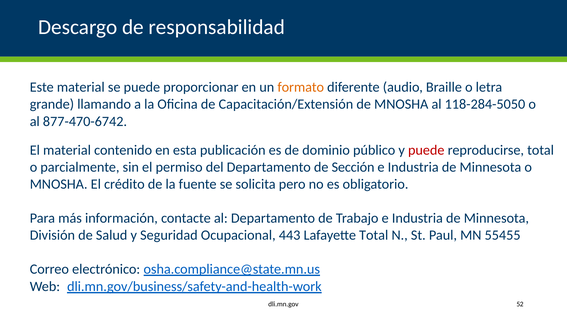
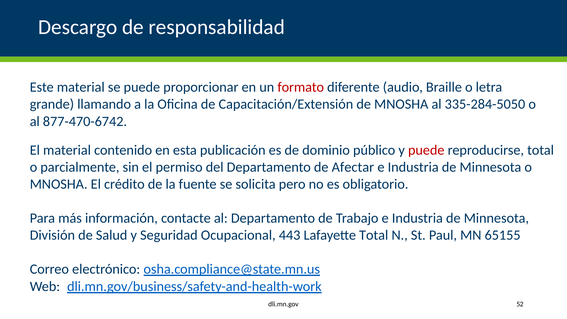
formato colour: orange -> red
118-284-5050: 118-284-5050 -> 335-284-5050
Sección: Sección -> Afectar
55455: 55455 -> 65155
